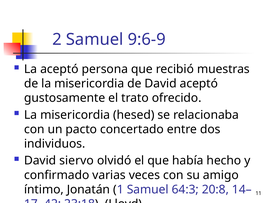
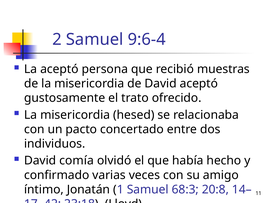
9:6-9: 9:6-9 -> 9:6-4
siervo: siervo -> comía
64:3: 64:3 -> 68:3
